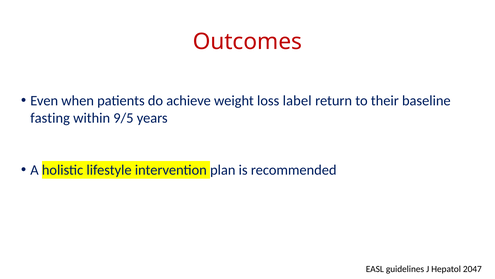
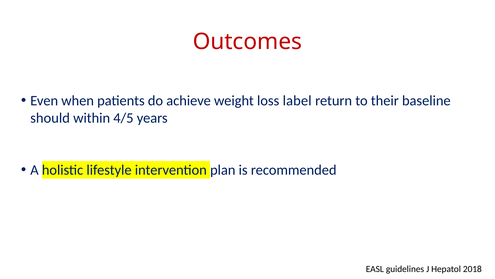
fasting: fasting -> should
9/5: 9/5 -> 4/5
2047: 2047 -> 2018
